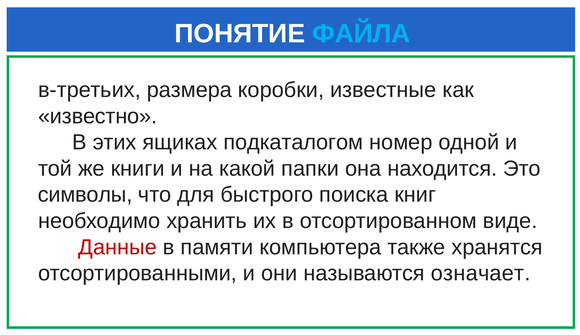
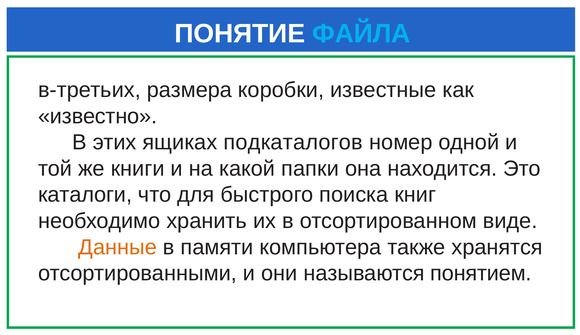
подкаталогом: подкаталогом -> подкаталогов
символы: символы -> каталоги
Данные colour: red -> orange
означает: означает -> понятием
